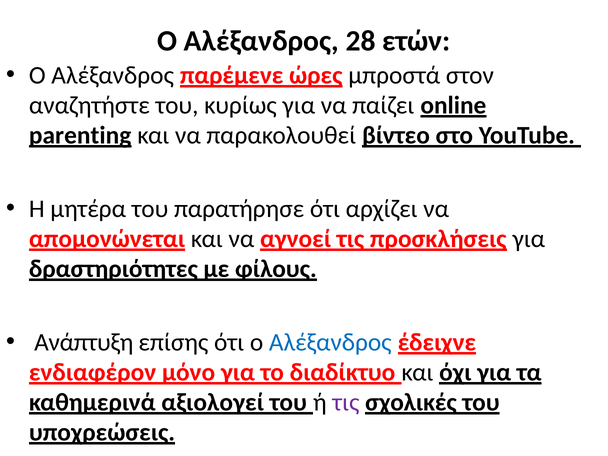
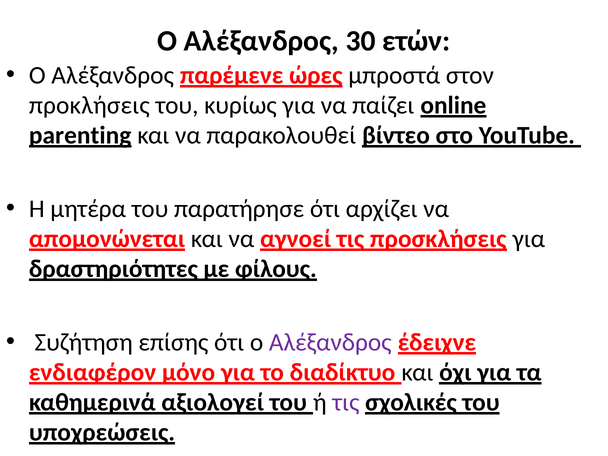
28: 28 -> 30
αναζητήστε: αναζητήστε -> προκλήσεις
Ανάπτυξη: Ανάπτυξη -> Συζήτηση
Αλέξανδρος at (330, 342) colour: blue -> purple
